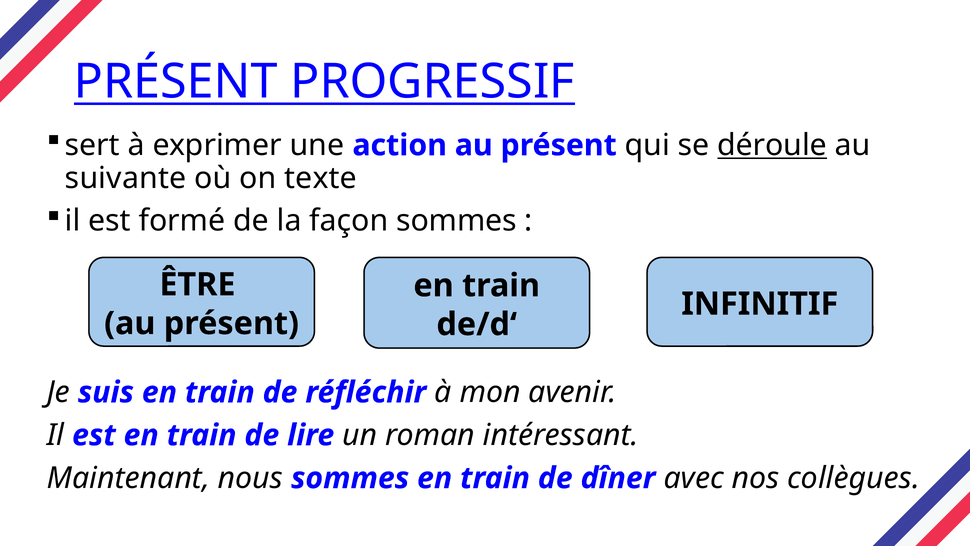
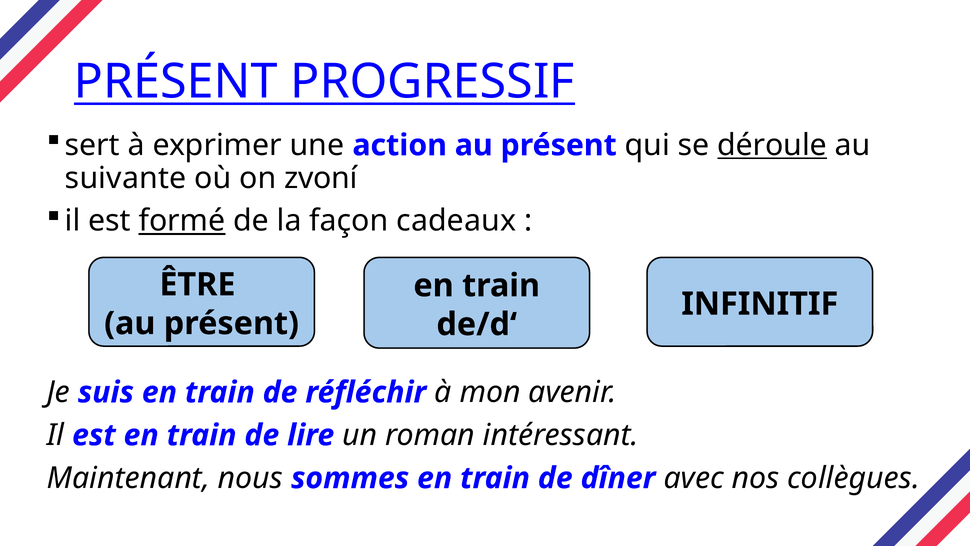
texte: texte -> zvoní
formé underline: none -> present
façon sommes: sommes -> cadeaux
